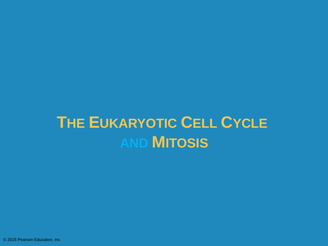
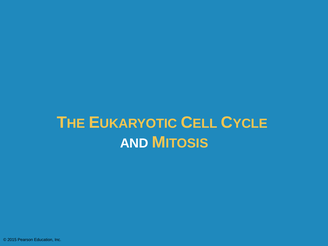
AND colour: light blue -> white
